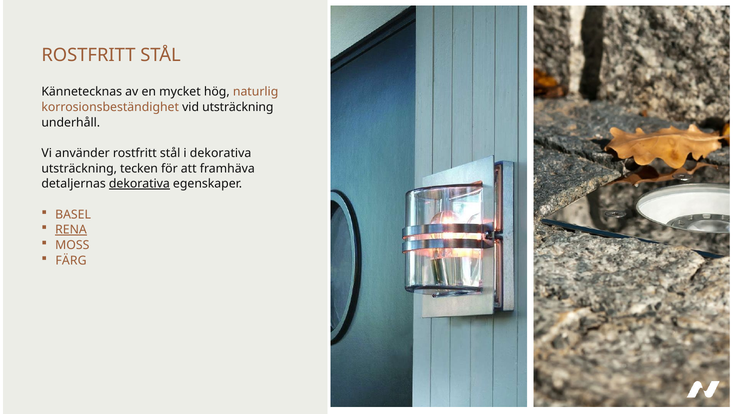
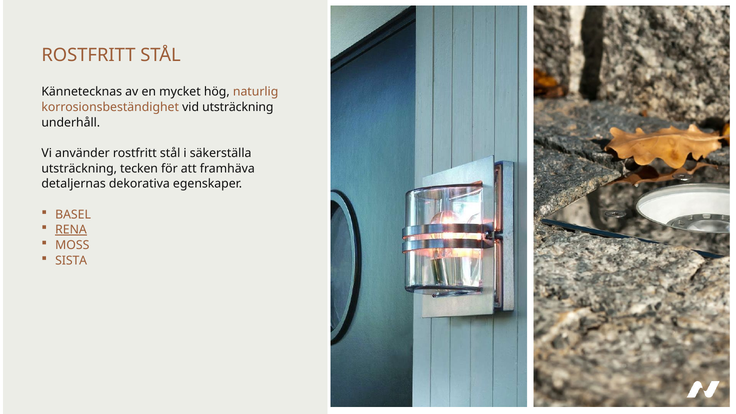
i dekorativa: dekorativa -> säkerställa
dekorativa at (139, 184) underline: present -> none
FÄRG: FÄRG -> SISTA
